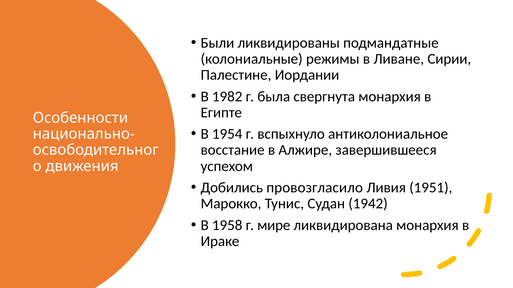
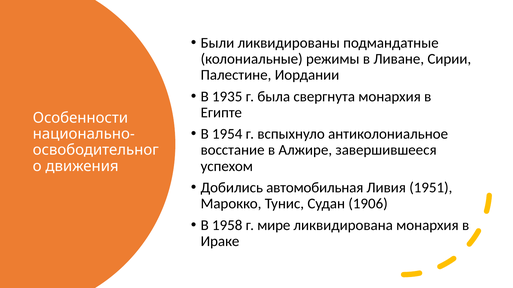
1982: 1982 -> 1935
провозгласило: провозгласило -> автомобильная
1942: 1942 -> 1906
